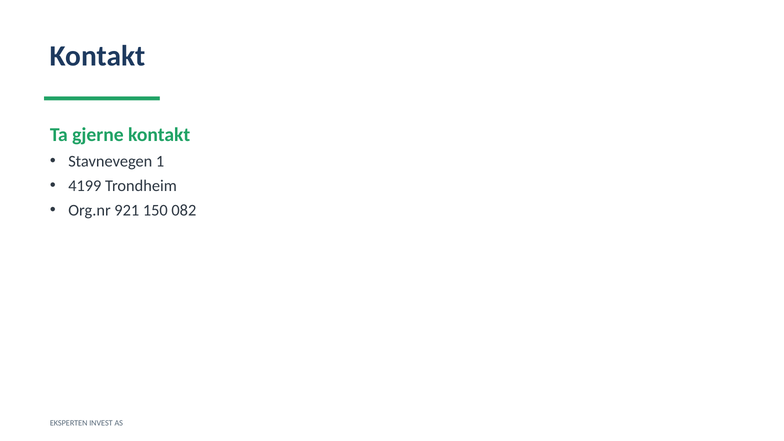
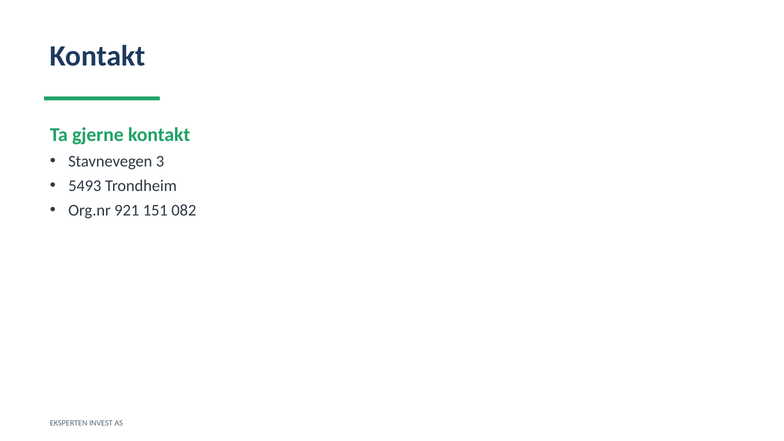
1: 1 -> 3
4199: 4199 -> 5493
150: 150 -> 151
